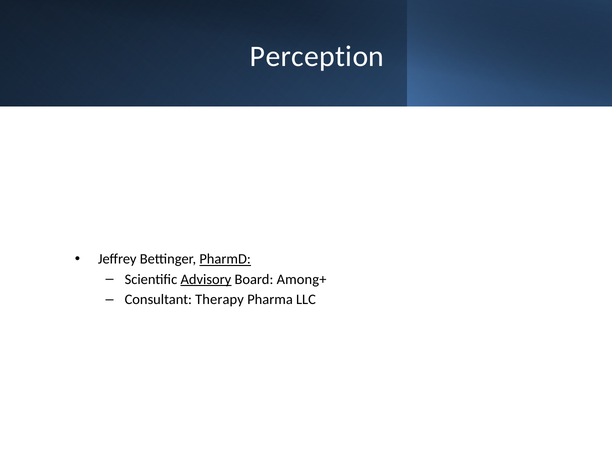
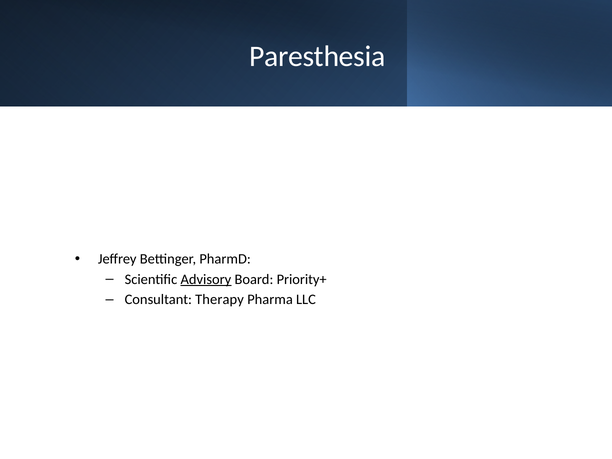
Perception: Perception -> Paresthesia
PharmD underline: present -> none
Among+: Among+ -> Priority+
